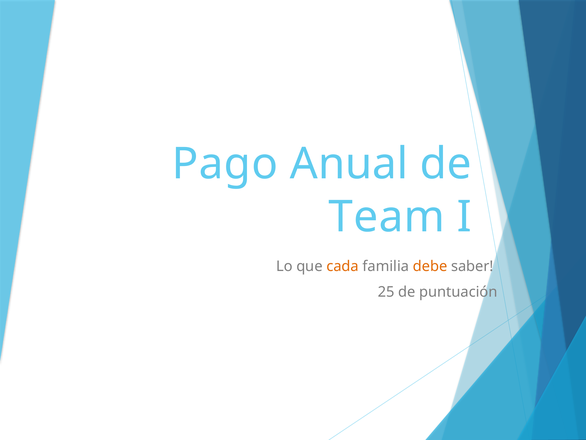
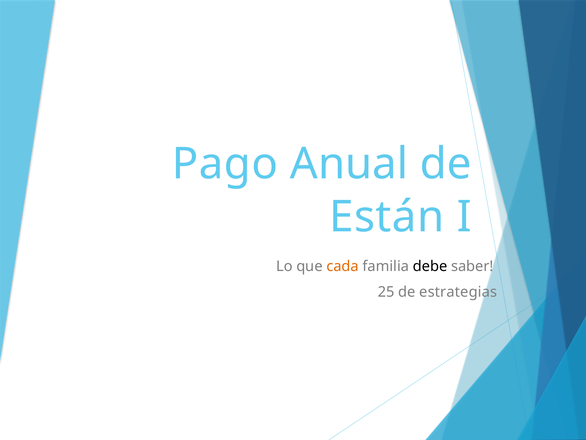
Team: Team -> Están
debe colour: orange -> black
puntuación: puntuación -> estrategias
